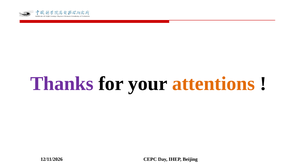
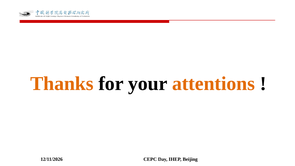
Thanks colour: purple -> orange
